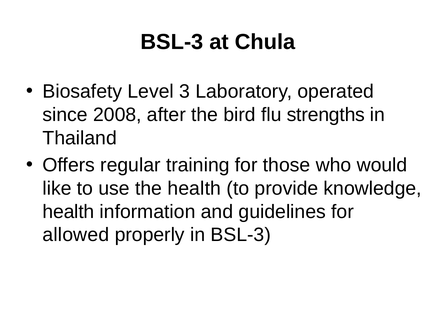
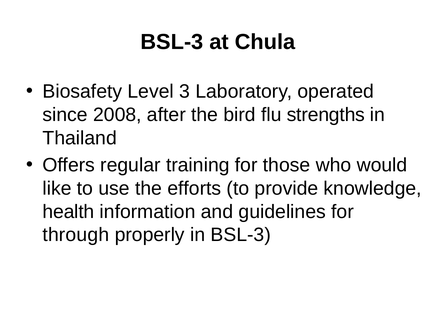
the health: health -> efforts
allowed: allowed -> through
